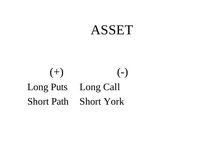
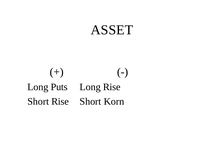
Long Call: Call -> Rise
Short Path: Path -> Rise
York: York -> Korn
